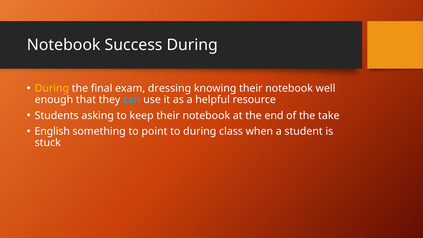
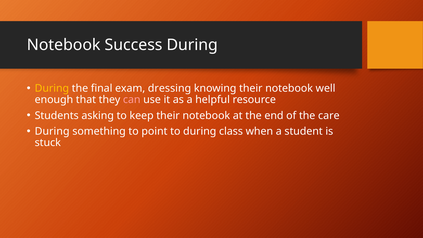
can colour: light blue -> pink
take: take -> care
English at (52, 131): English -> During
